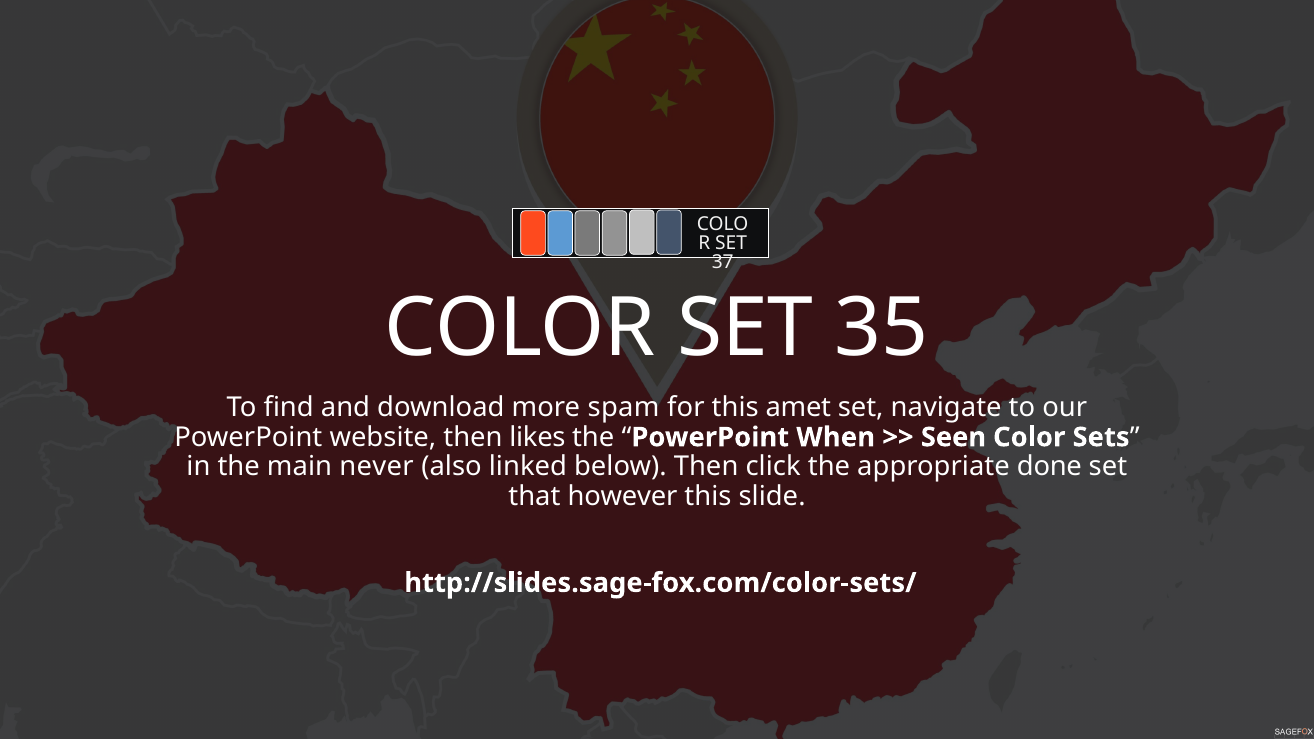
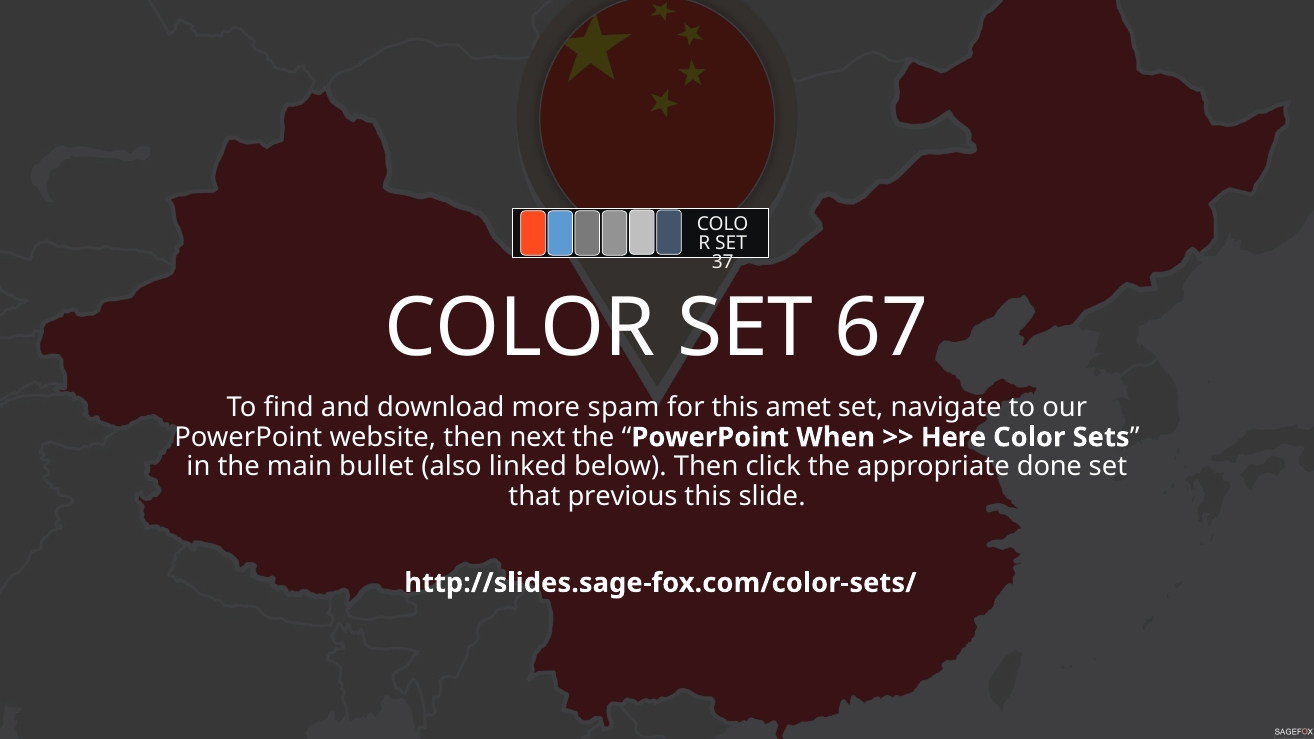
35: 35 -> 67
likes: likes -> next
Seen: Seen -> Here
never: never -> bullet
however: however -> previous
